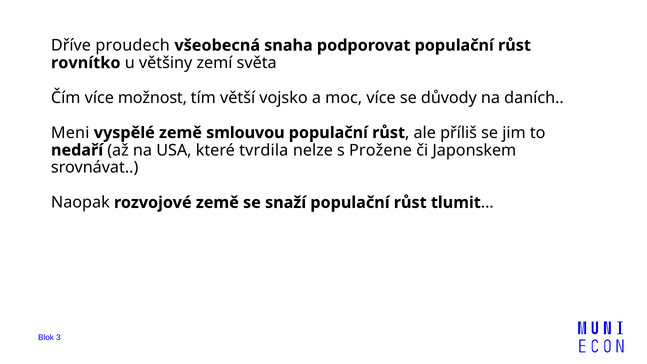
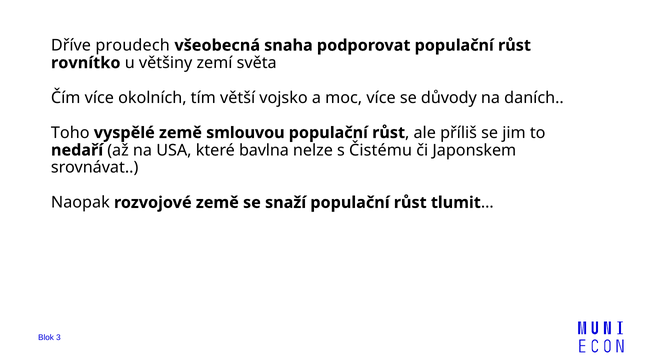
možnost: možnost -> okolních
Meni: Meni -> Toho
tvrdila: tvrdila -> bavlna
Prožene: Prožene -> Čistému
